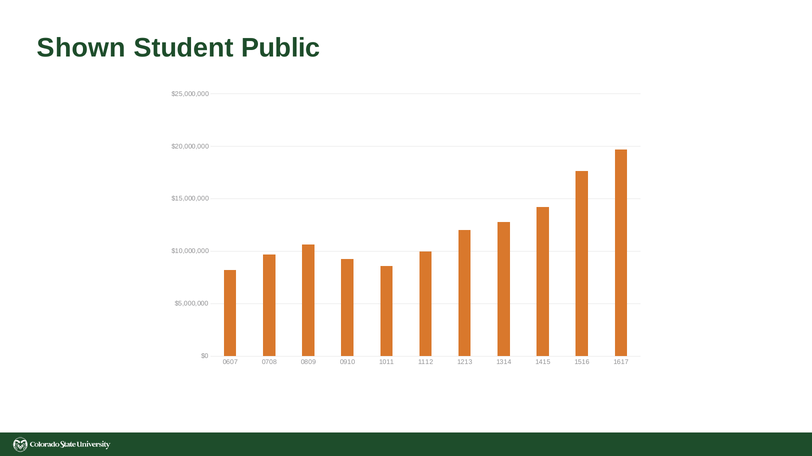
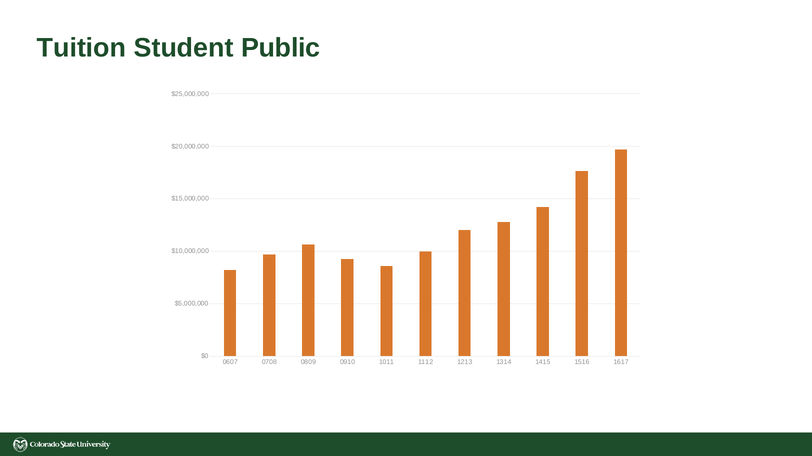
Shown: Shown -> Tuition
